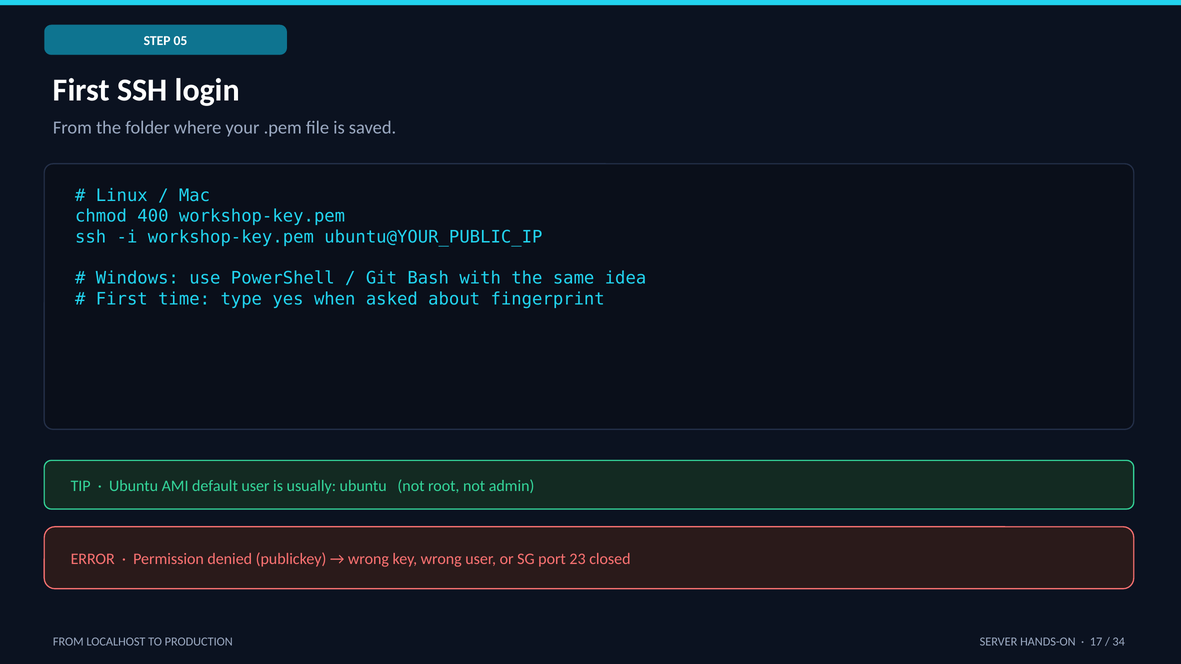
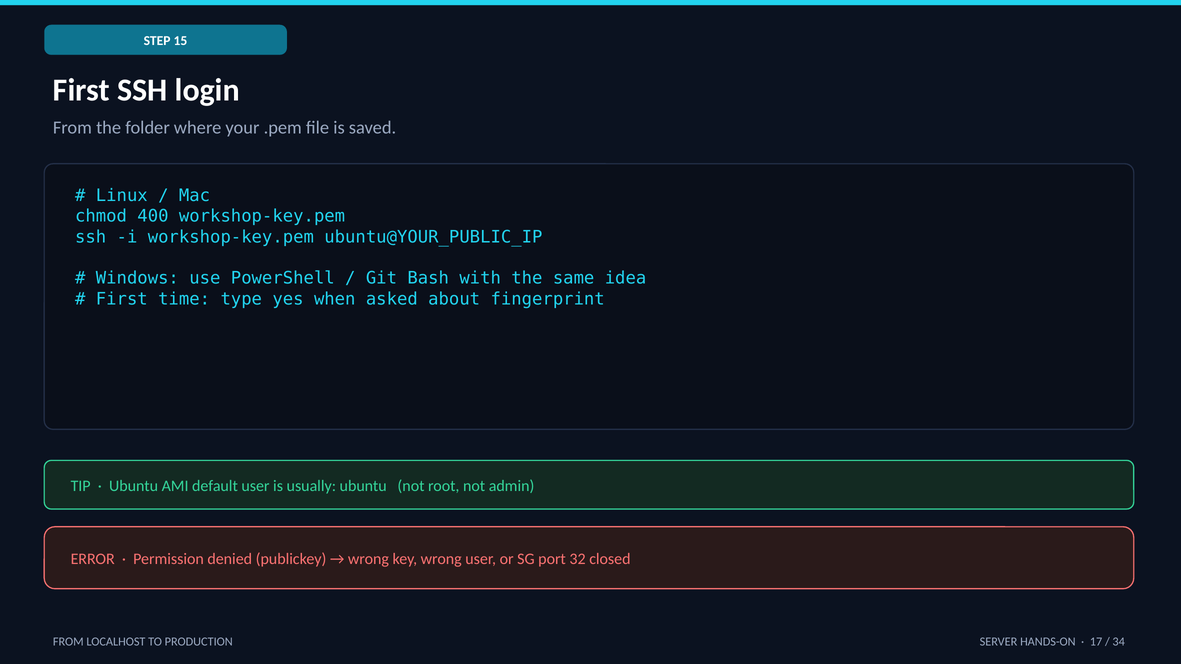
05: 05 -> 15
23: 23 -> 32
